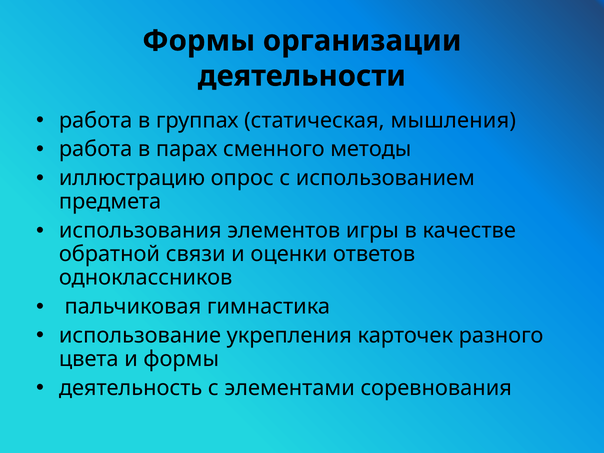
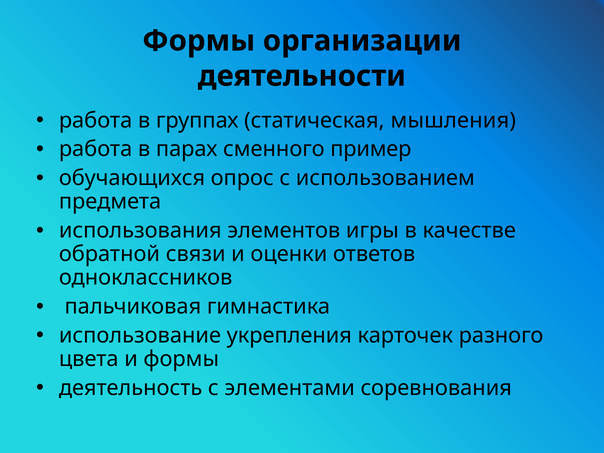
методы: методы -> пример
иллюстрацию: иллюстрацию -> обучающихся
